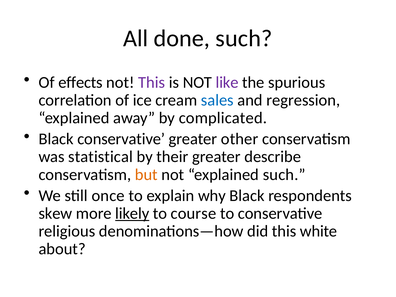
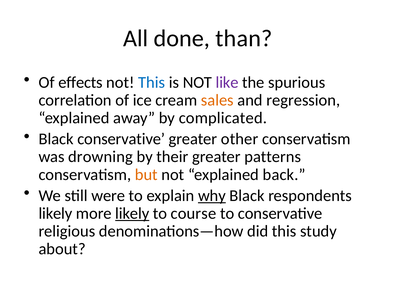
done such: such -> than
This at (152, 82) colour: purple -> blue
sales colour: blue -> orange
statistical: statistical -> drowning
describe: describe -> patterns
explained such: such -> back
once: once -> were
why underline: none -> present
skew at (55, 213): skew -> likely
white: white -> study
